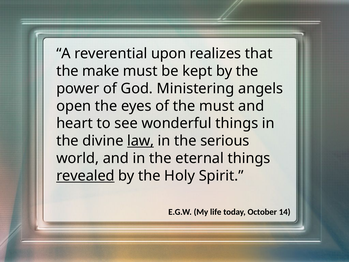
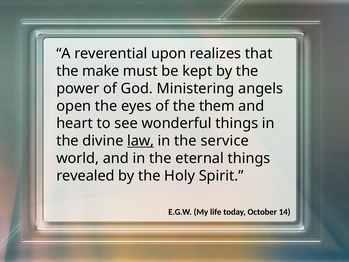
the must: must -> them
serious: serious -> service
revealed underline: present -> none
